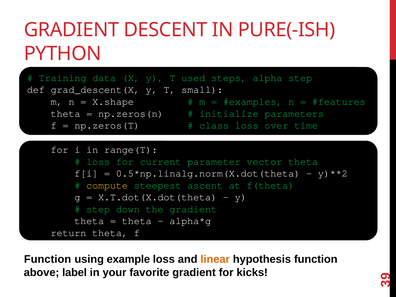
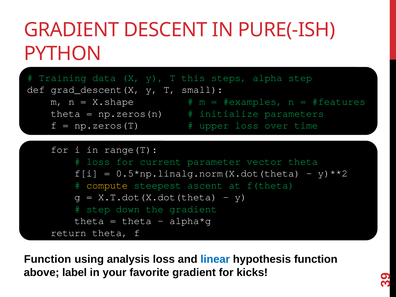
used: used -> this
class: class -> upper
example: example -> analysis
linear colour: orange -> blue
